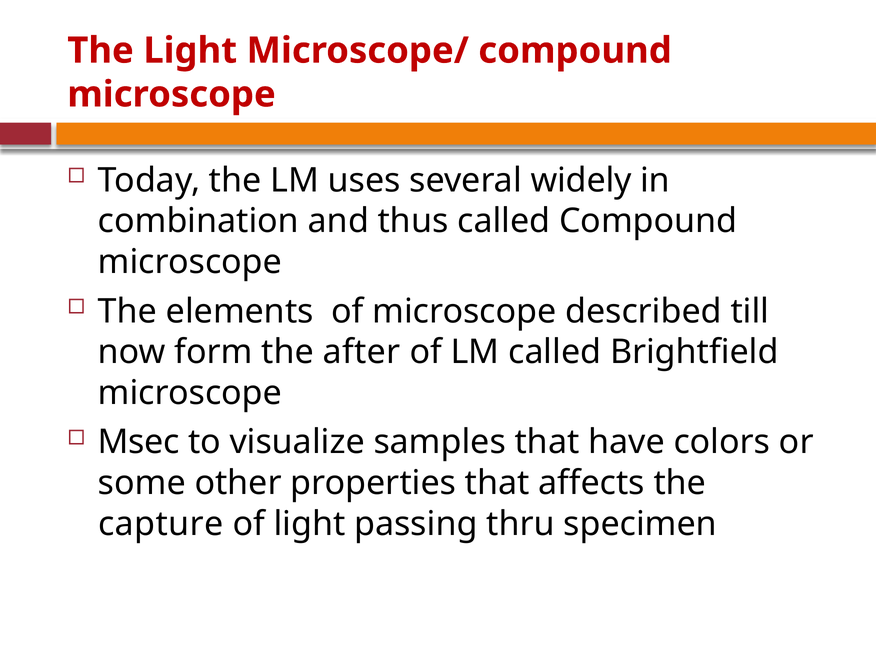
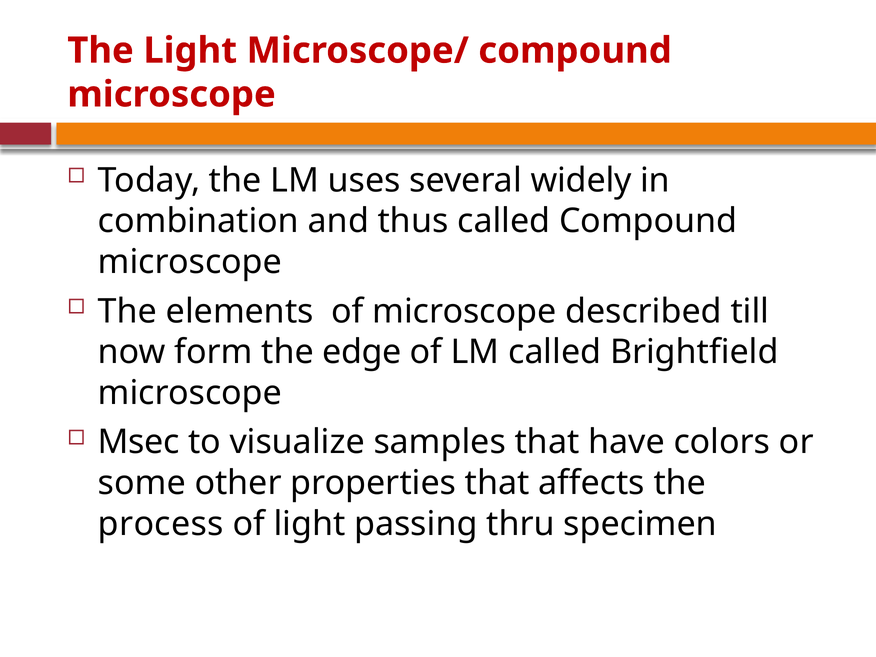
after: after -> edge
capture: capture -> process
